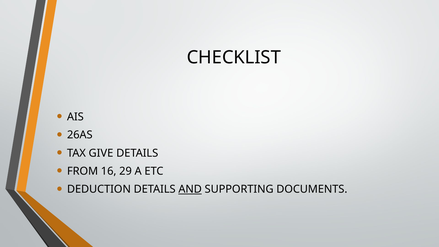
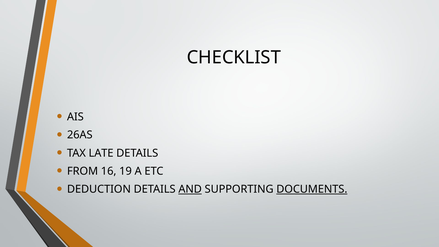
GIVE: GIVE -> LATE
29: 29 -> 19
DOCUMENTS underline: none -> present
